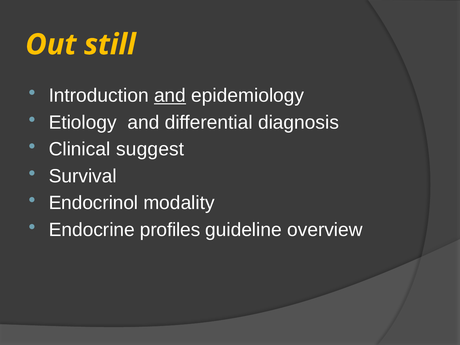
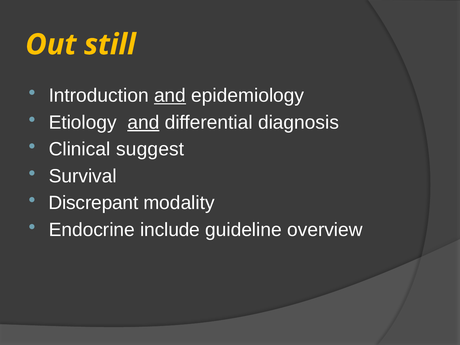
and at (143, 122) underline: none -> present
Endocrinol: Endocrinol -> Discrepant
profiles: profiles -> include
